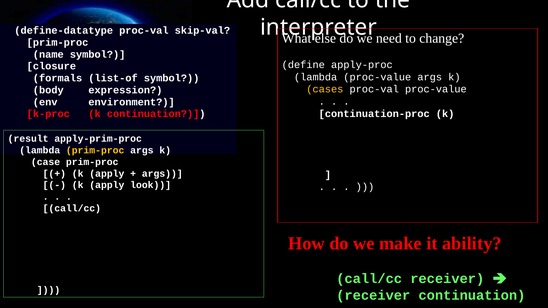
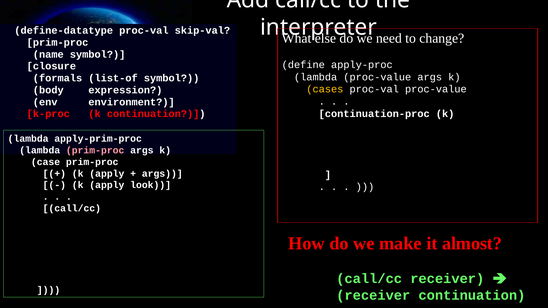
result at (28, 139): result -> lambda
prim-proc at (95, 150) colour: yellow -> pink
ability: ability -> almost
